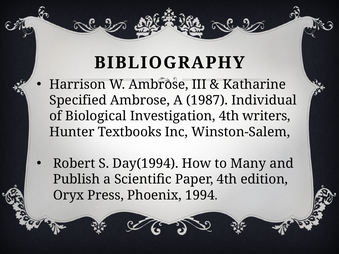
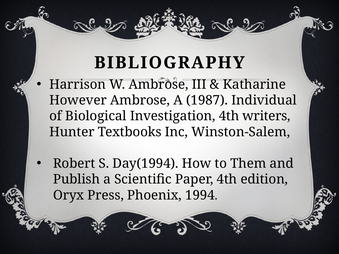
Specified: Specified -> However
Many: Many -> Them
